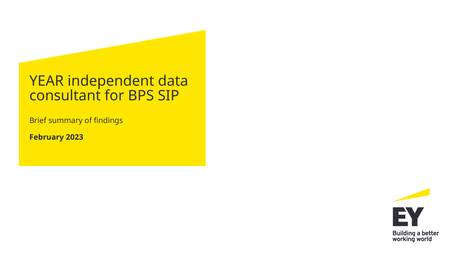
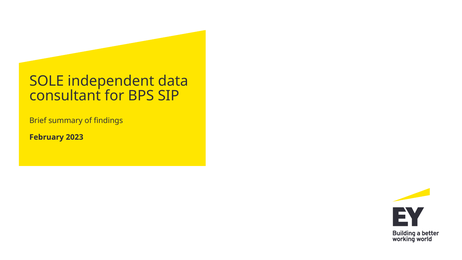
YEAR: YEAR -> SOLE
